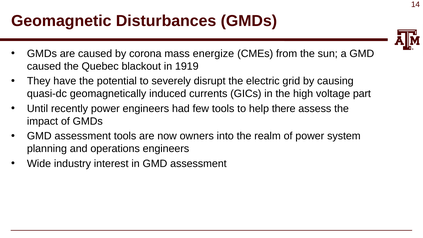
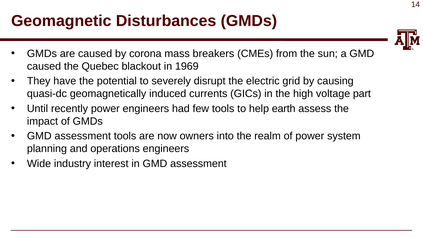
energize: energize -> breakers
1919: 1919 -> 1969
there: there -> earth
